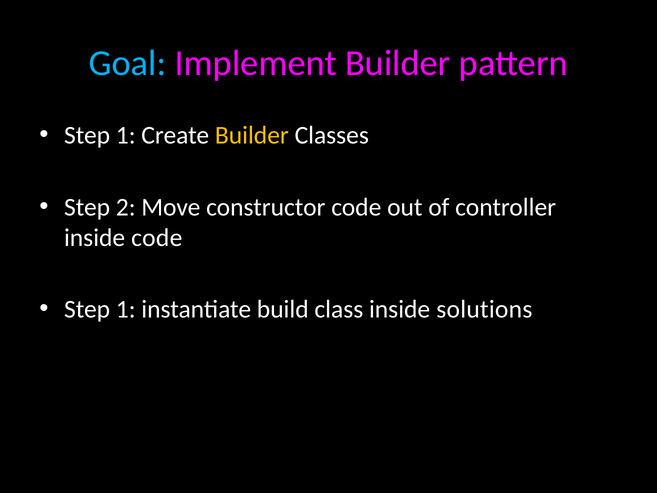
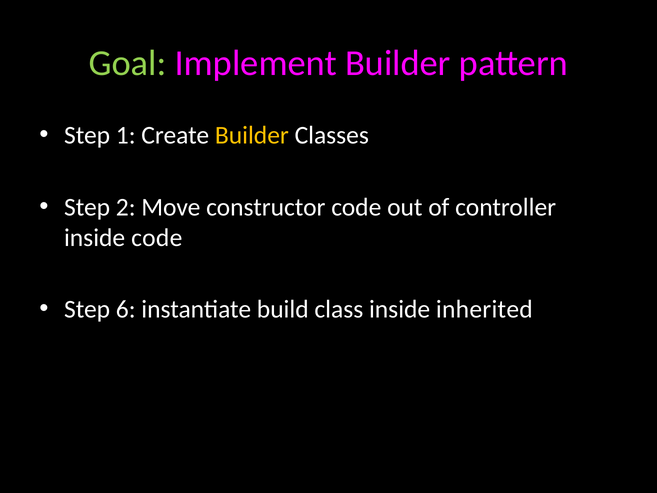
Goal colour: light blue -> light green
1 at (126, 309): 1 -> 6
solutions: solutions -> inherited
